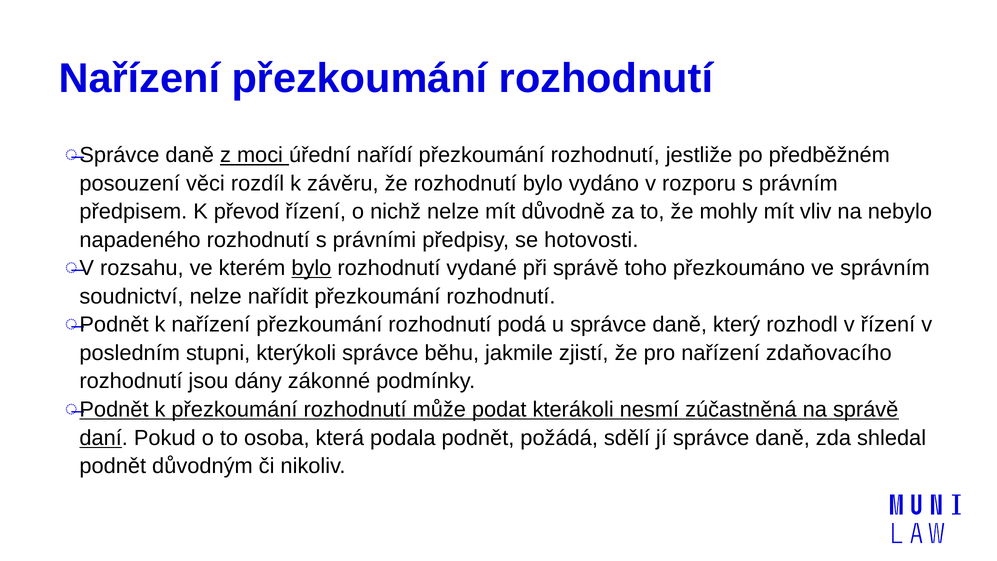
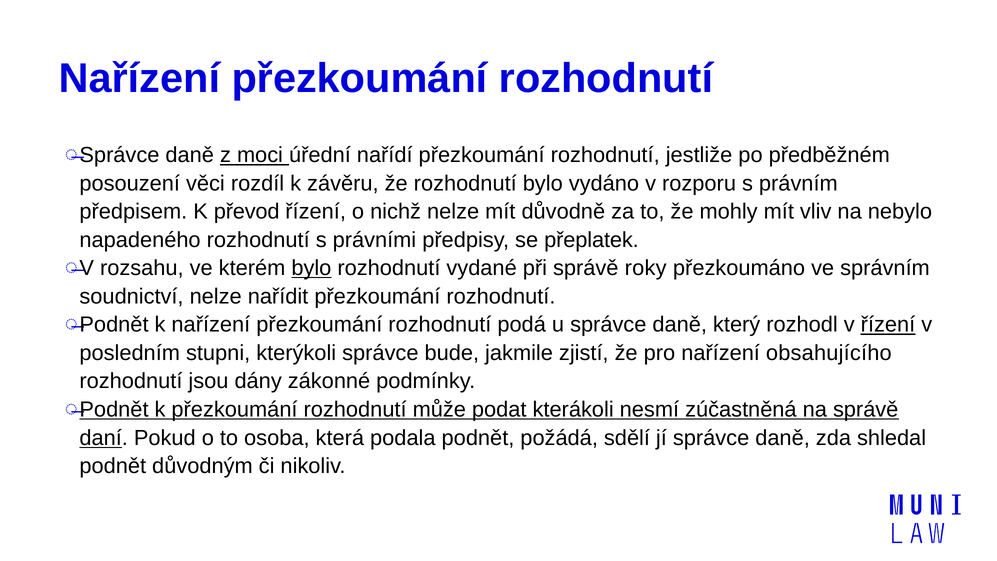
hotovosti: hotovosti -> přeplatek
toho: toho -> roky
řízení at (888, 325) underline: none -> present
běhu: běhu -> bude
zdaňovacího: zdaňovacího -> obsahujícího
